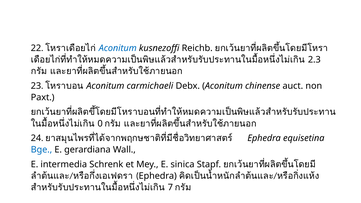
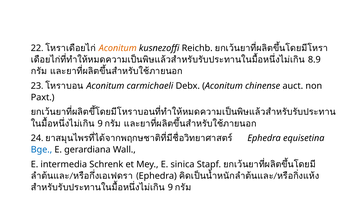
Aconitum at (118, 48) colour: blue -> orange
2.3: 2.3 -> 8.9
0 at (100, 124): 0 -> 9
7 at (170, 188): 7 -> 9
